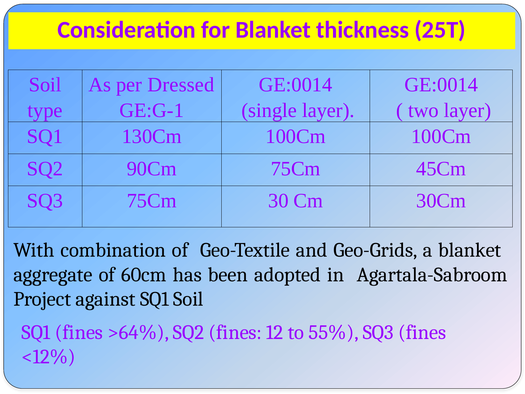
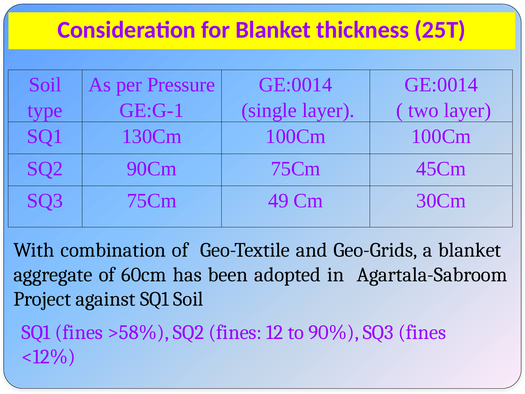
Dressed: Dressed -> Pressure
30: 30 -> 49
>64%: >64% -> >58%
55%: 55% -> 90%
